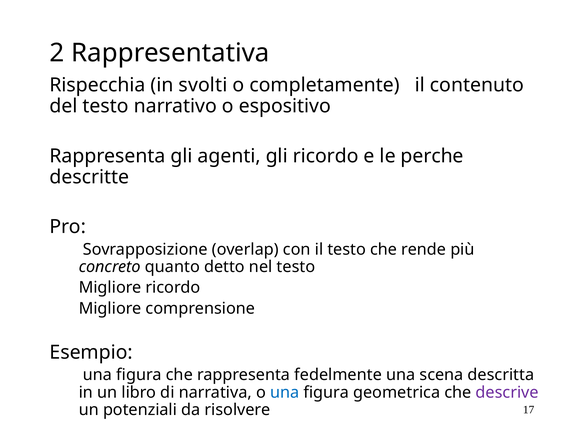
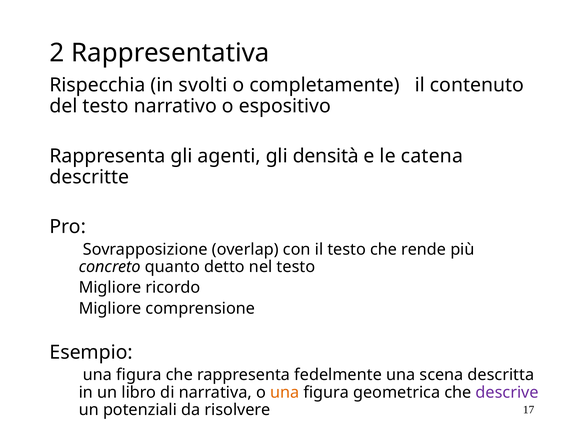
gli ricordo: ricordo -> densità
perche: perche -> catena
una at (285, 392) colour: blue -> orange
